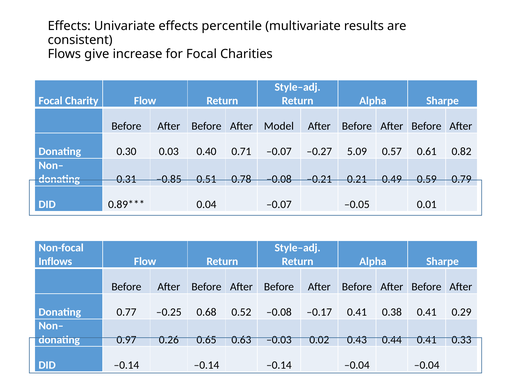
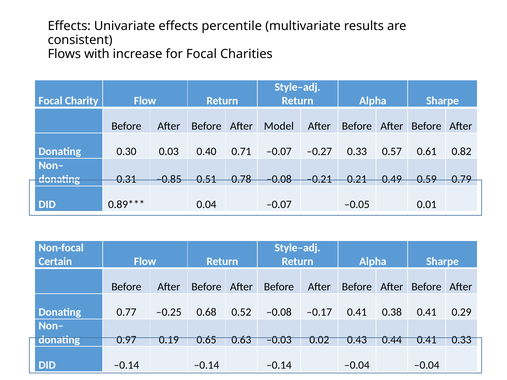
give: give -> with
–0.27 5.09: 5.09 -> 0.33
Inflows: Inflows -> Certain
0.26: 0.26 -> 0.19
